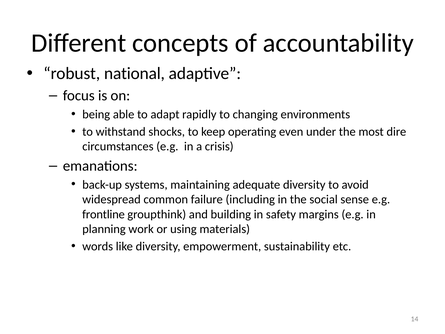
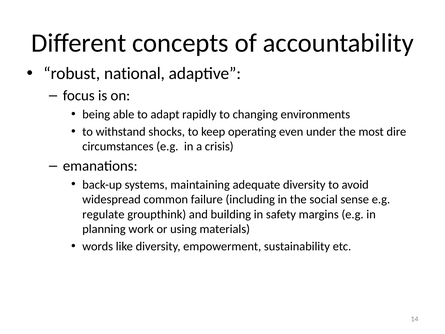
frontline: frontline -> regulate
